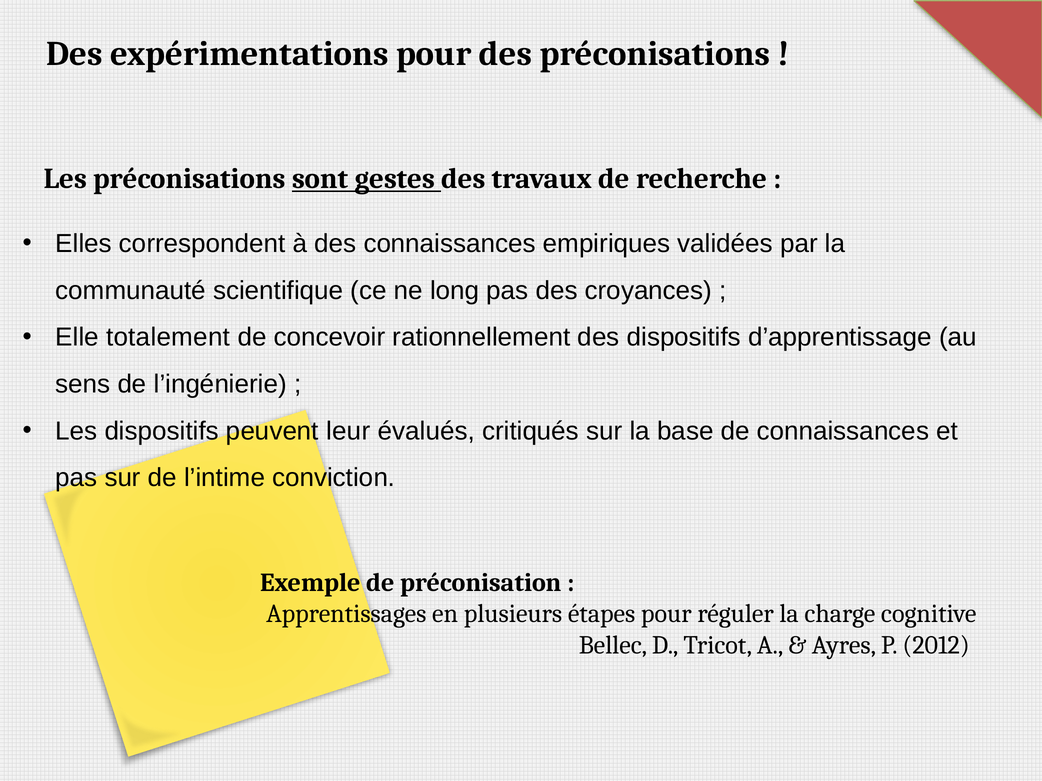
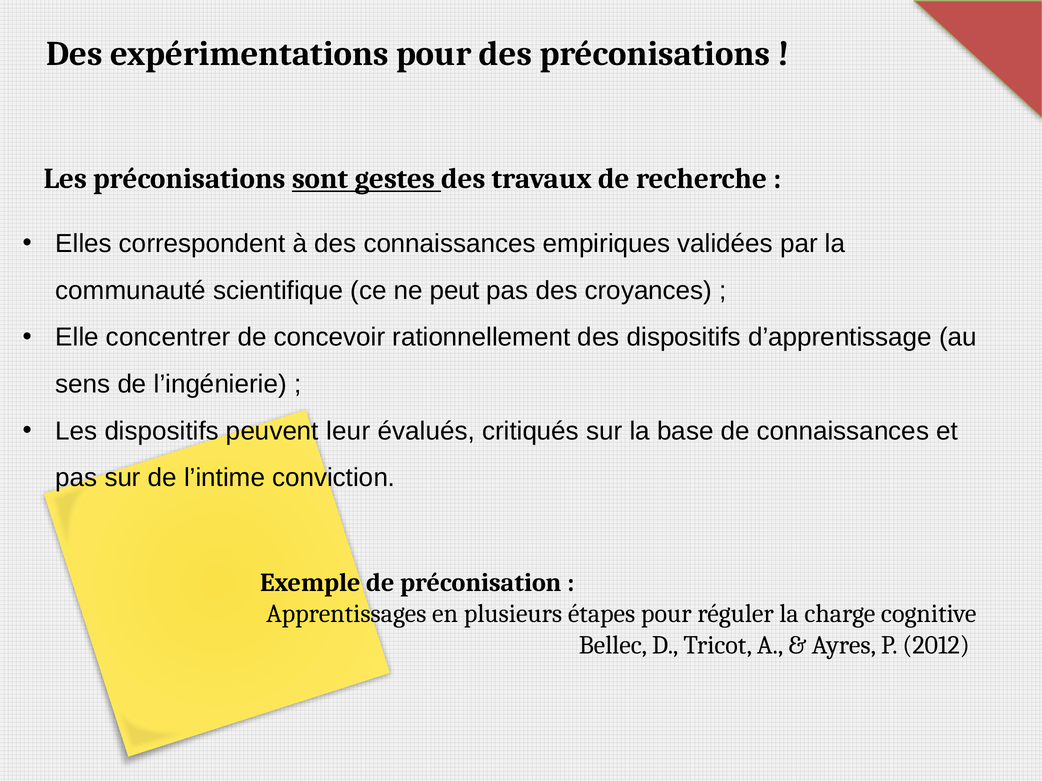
long: long -> peut
totalement: totalement -> concentrer
